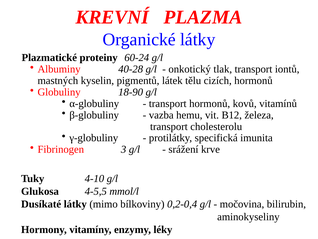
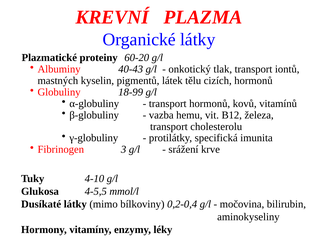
60-24: 60-24 -> 60-20
40-28: 40-28 -> 40-43
18-90: 18-90 -> 18-99
